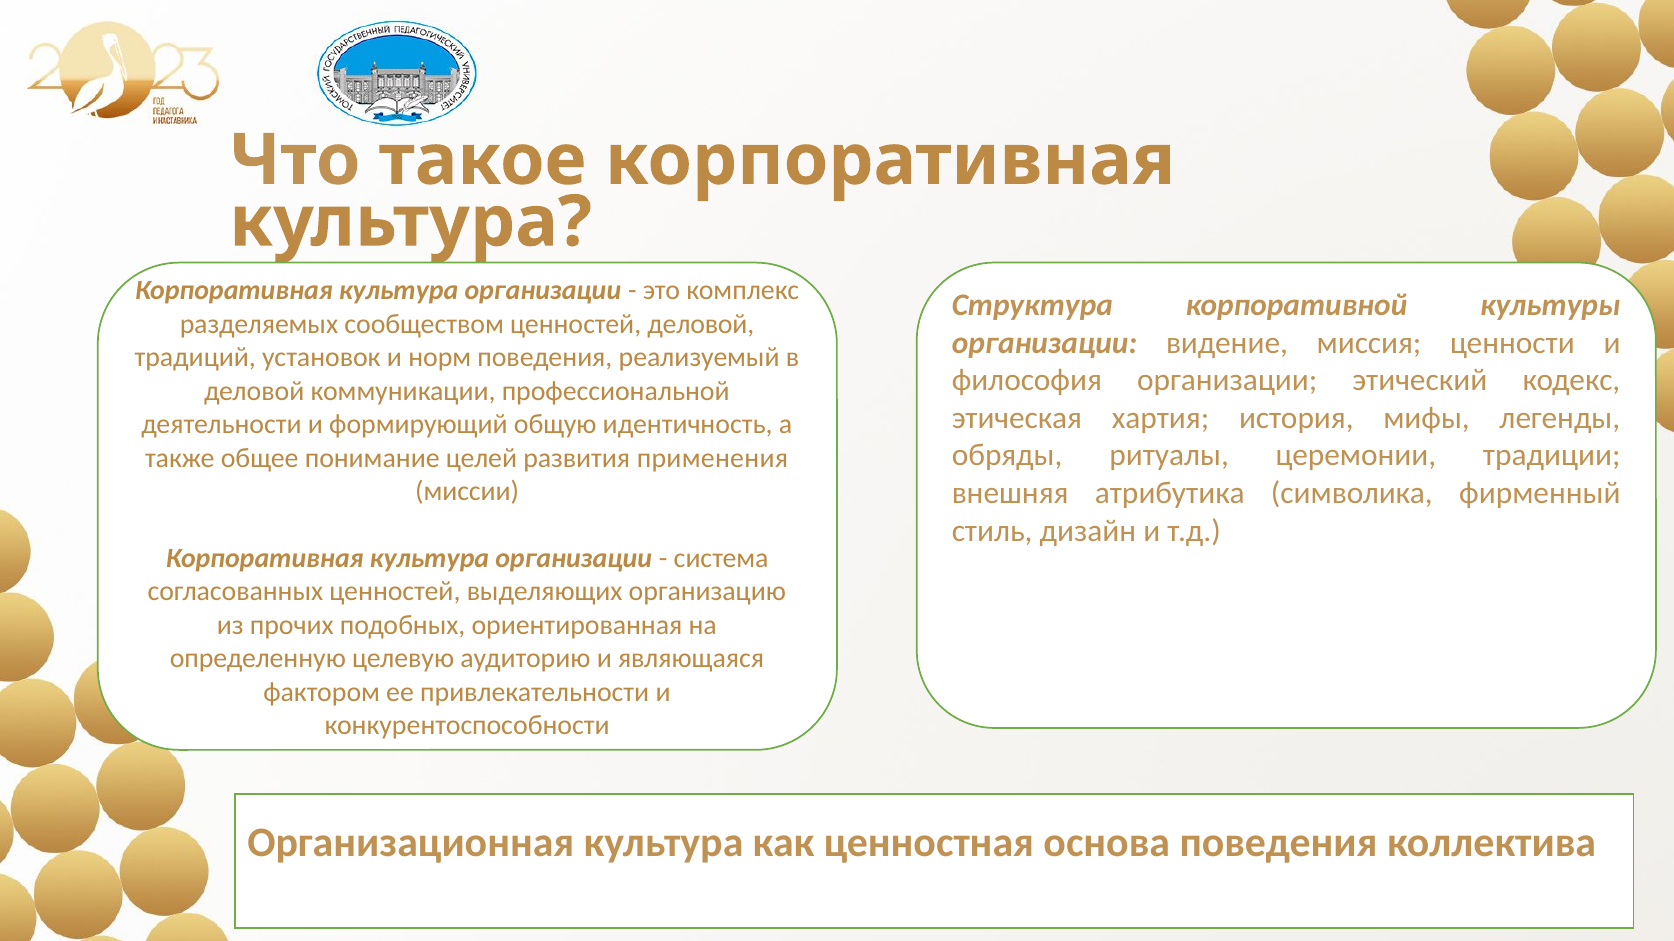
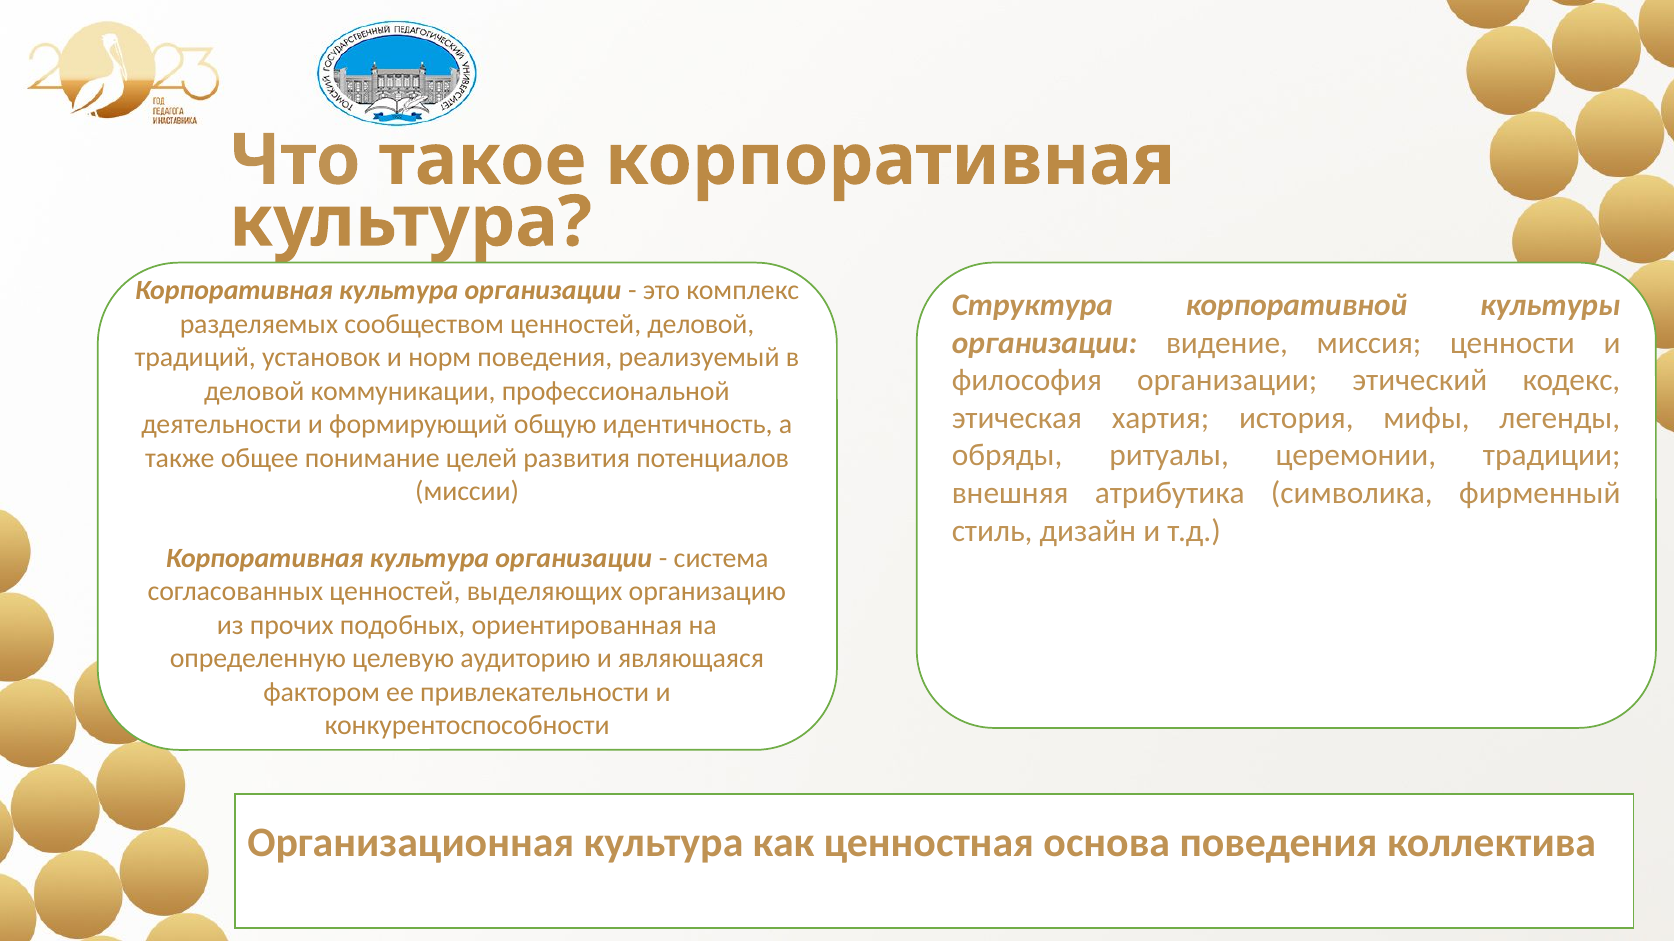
применения: применения -> потенциалов
